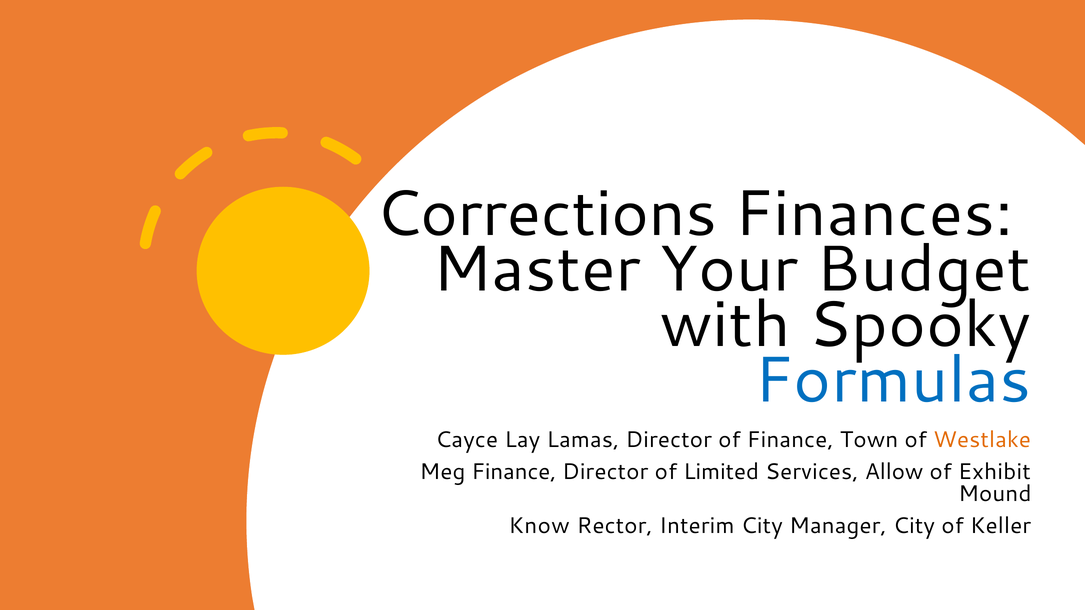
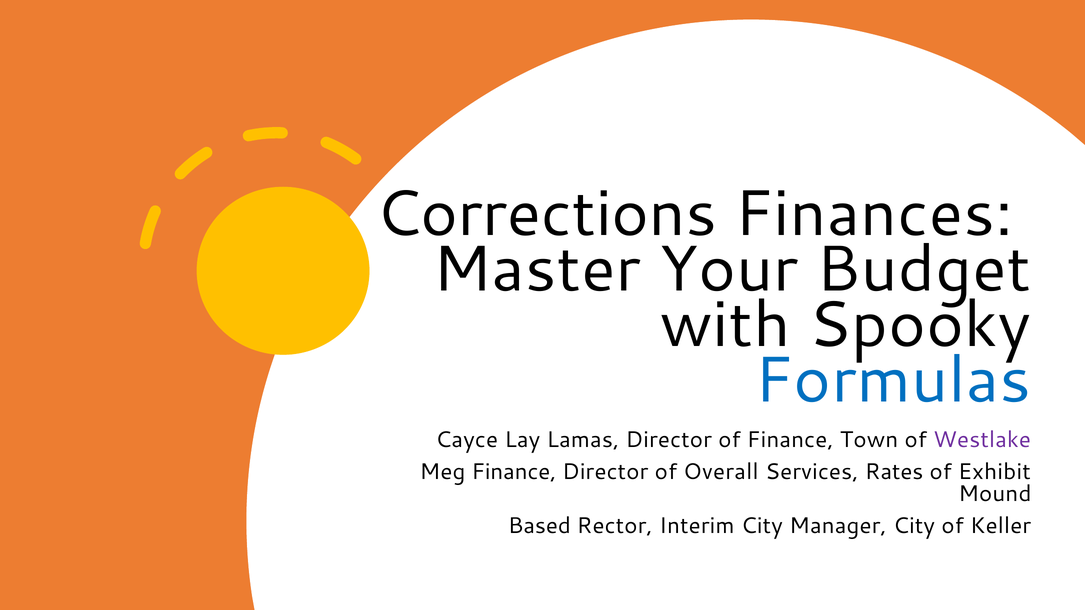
Westlake colour: orange -> purple
Limited: Limited -> Overall
Allow: Allow -> Rates
Know: Know -> Based
